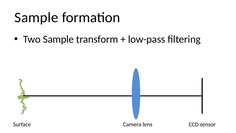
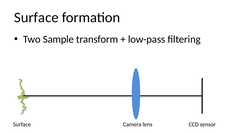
Sample at (36, 17): Sample -> Surface
